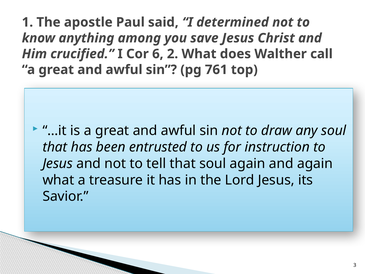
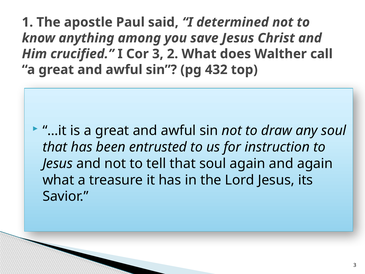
Cor 6: 6 -> 3
761: 761 -> 432
